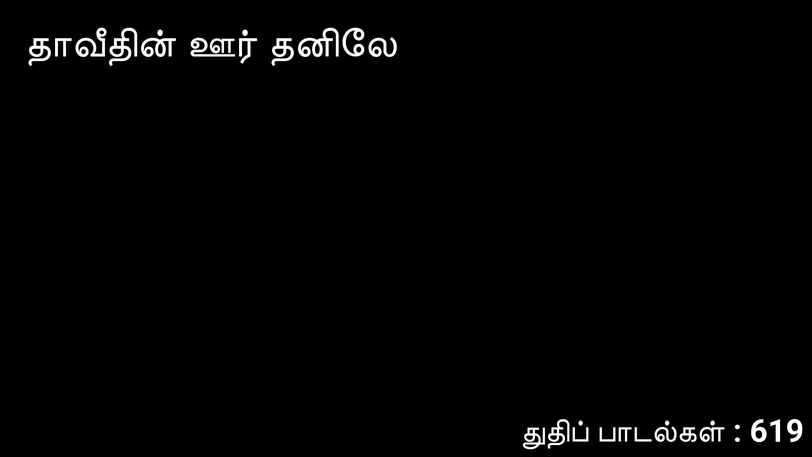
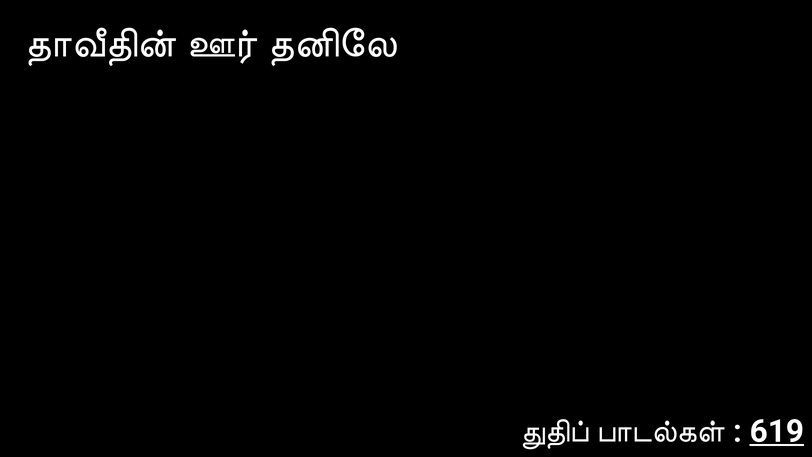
619 underline: none -> present
